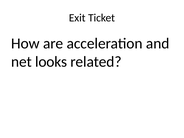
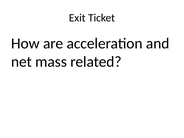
looks: looks -> mass
